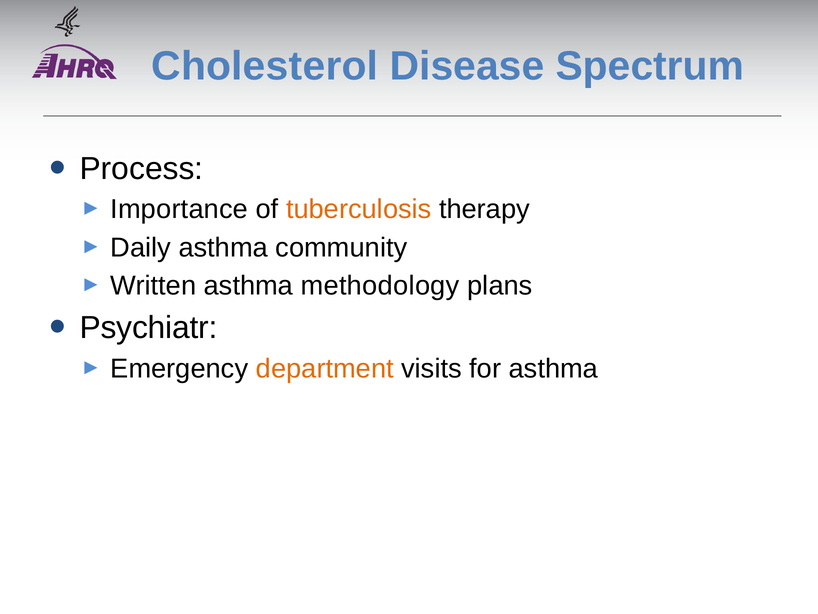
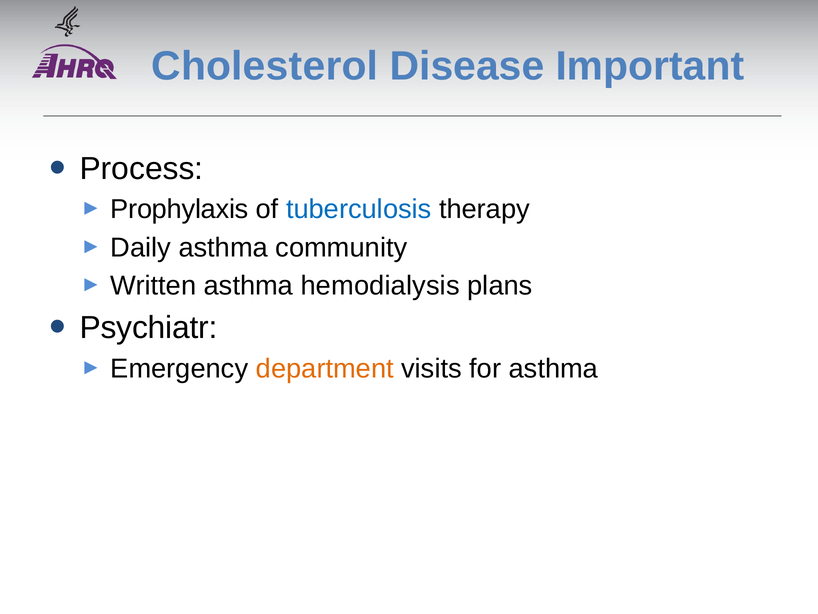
Spectrum: Spectrum -> Important
Importance: Importance -> Prophylaxis
tuberculosis colour: orange -> blue
methodology: methodology -> hemodialysis
